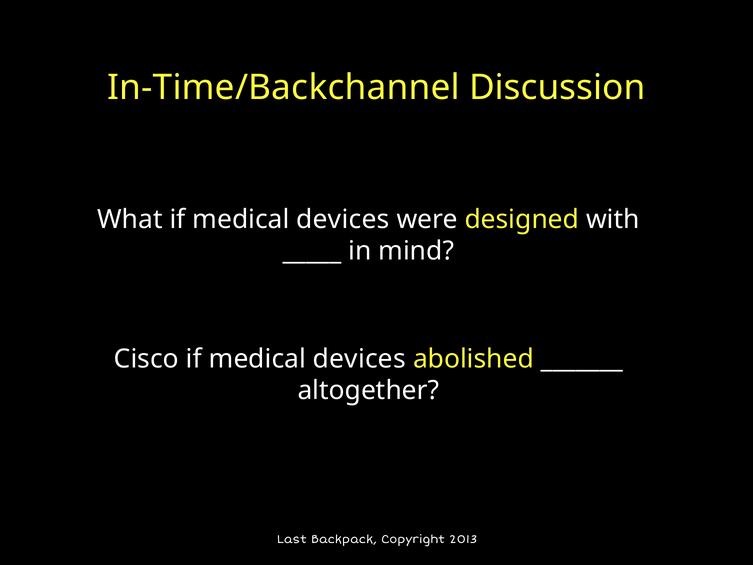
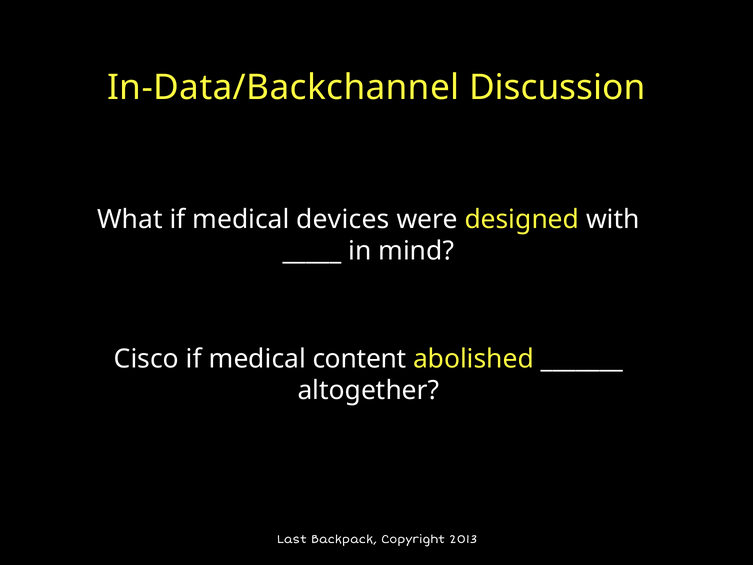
In-Time/Backchannel: In-Time/Backchannel -> In-Data/Backchannel
devices at (359, 359): devices -> content
